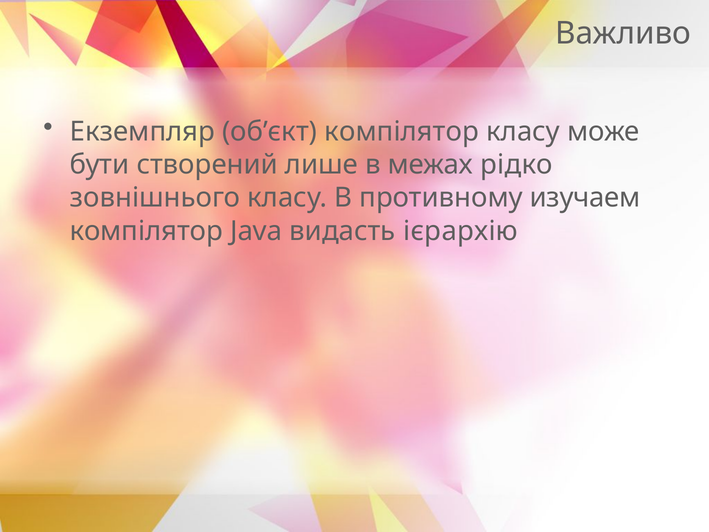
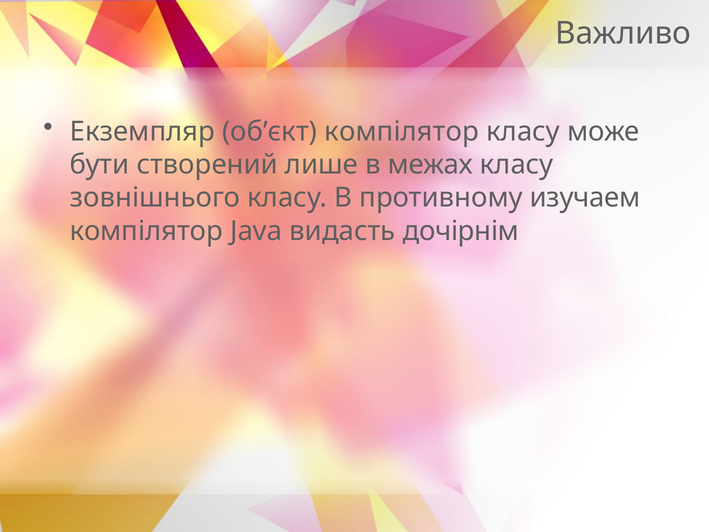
межах рідко: рідко -> класу
ієрархію: ієрархію -> дочірнім
